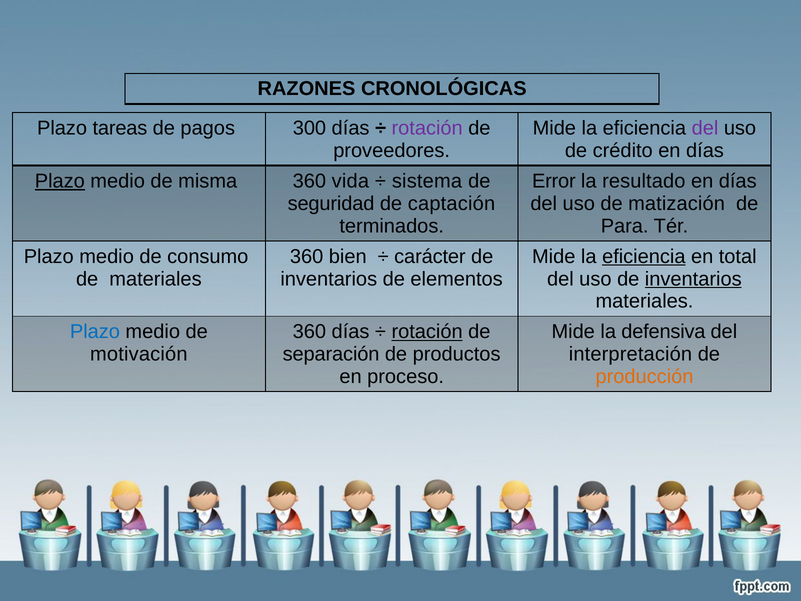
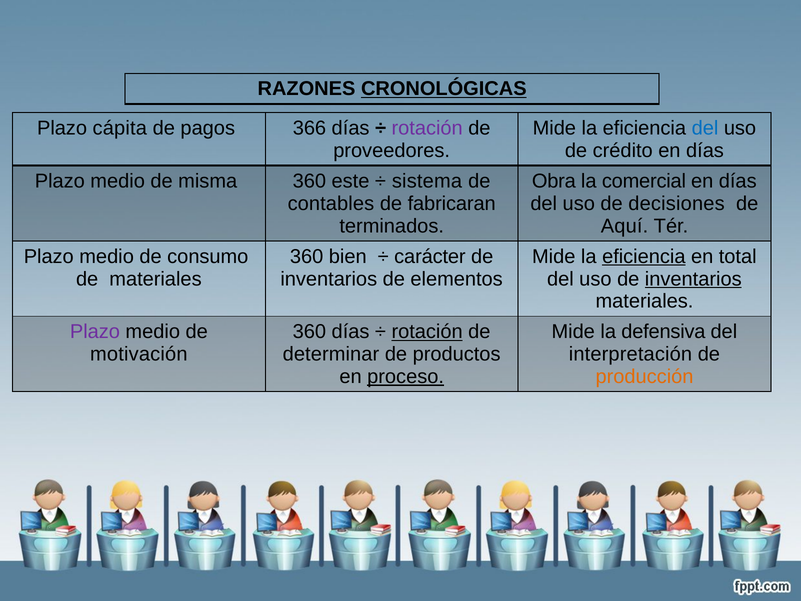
CRONOLÓGICAS underline: none -> present
tareas: tareas -> cápita
300: 300 -> 366
del at (705, 128) colour: purple -> blue
Plazo at (60, 181) underline: present -> none
vida: vida -> este
Error: Error -> Obra
resultado: resultado -> comercial
seguridad: seguridad -> contables
captación: captación -> fabricaran
matización: matización -> decisiones
Para: Para -> Aquí
Plazo at (95, 332) colour: blue -> purple
separación: separación -> determinar
proceso underline: none -> present
